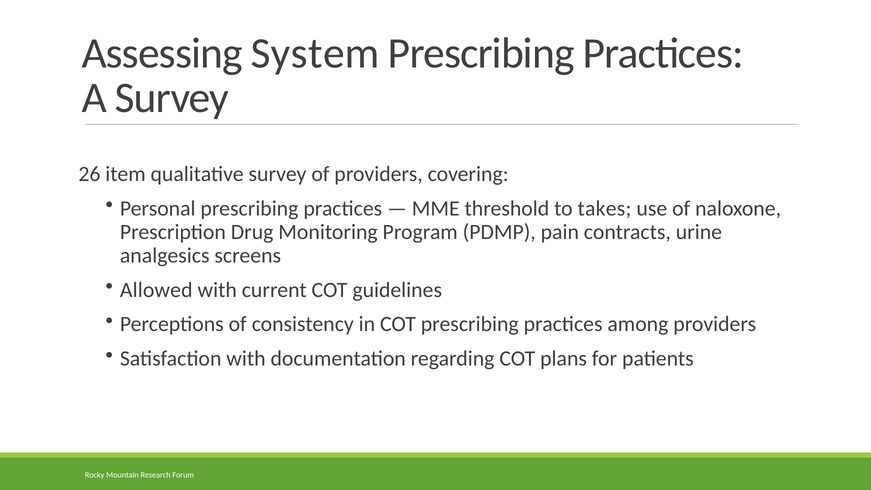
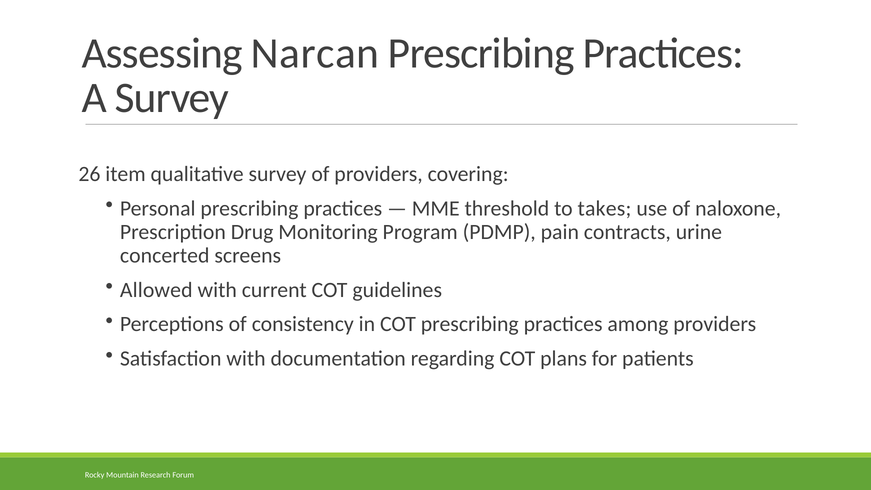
System: System -> Narcan
analgesics: analgesics -> concerted
